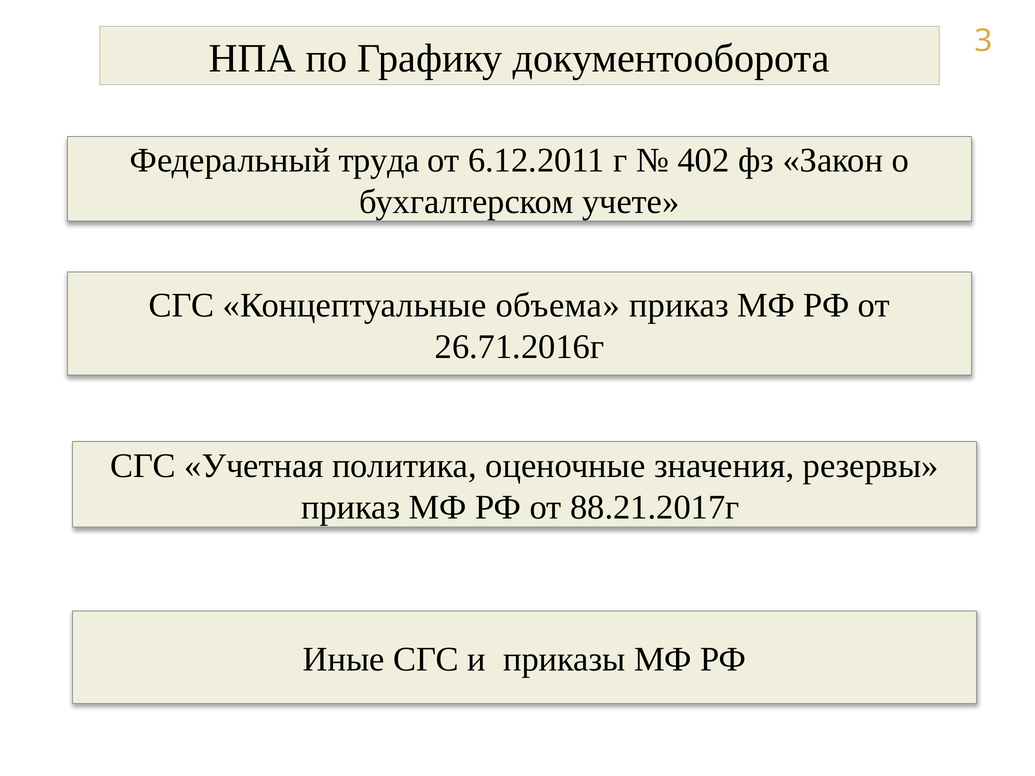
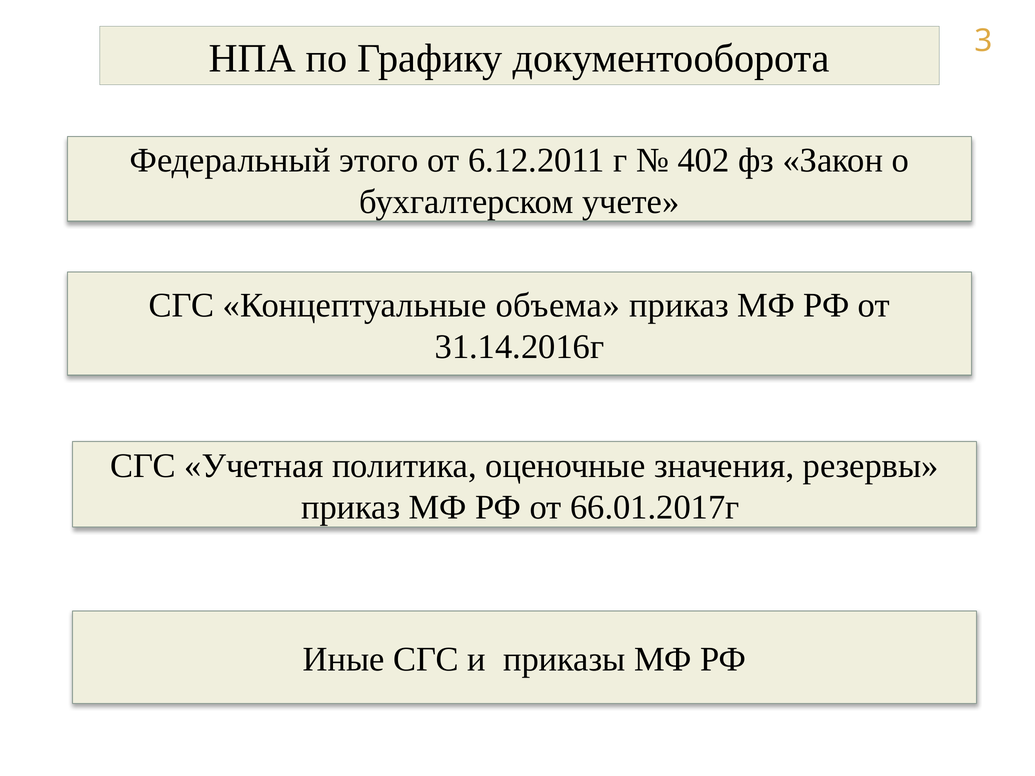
труда: труда -> этого
26.71.2016г: 26.71.2016г -> 31.14.2016г
88.21.2017г: 88.21.2017г -> 66.01.2017г
